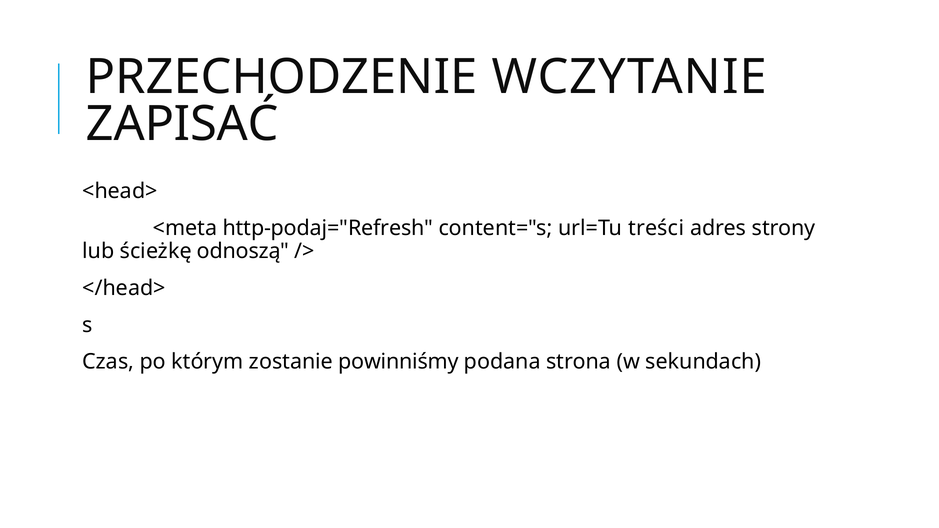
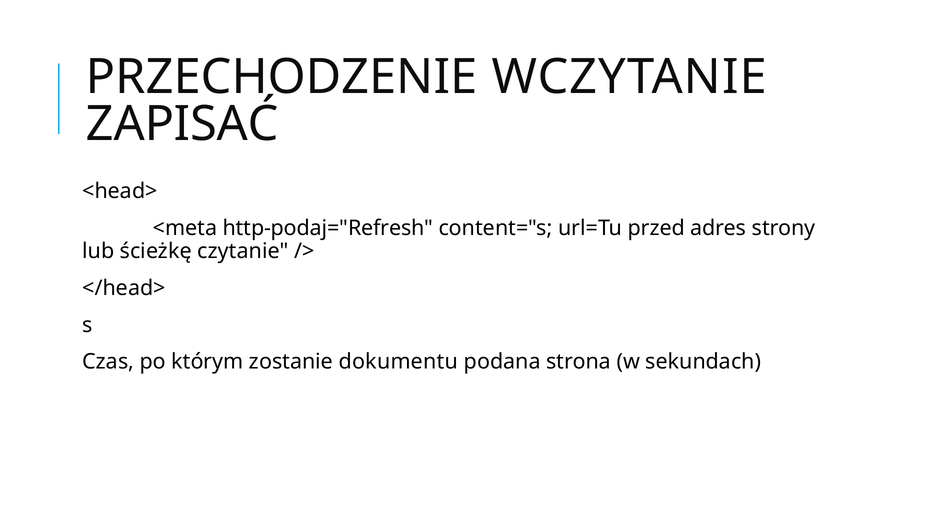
treści: treści -> przed
odnoszą: odnoszą -> czytanie
powinniśmy: powinniśmy -> dokumentu
